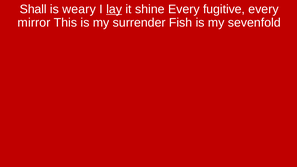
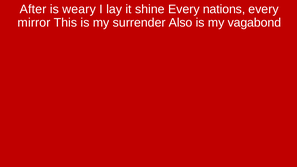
Shall: Shall -> After
lay underline: present -> none
fugitive: fugitive -> nations
Fish: Fish -> Also
sevenfold: sevenfold -> vagabond
